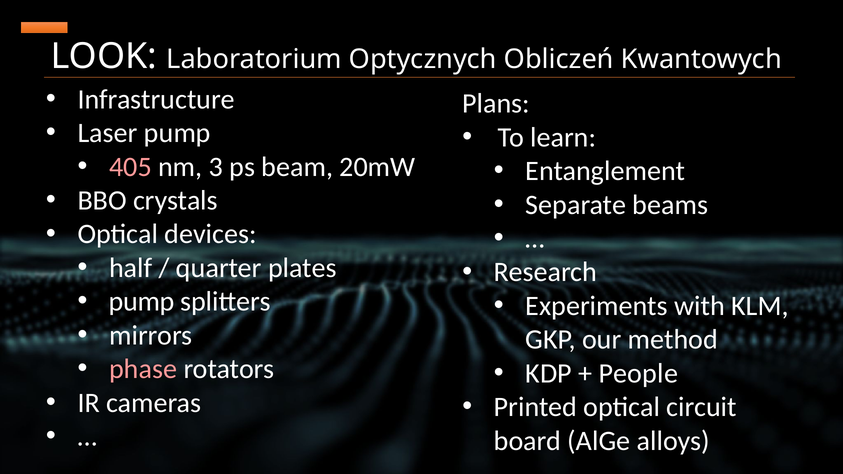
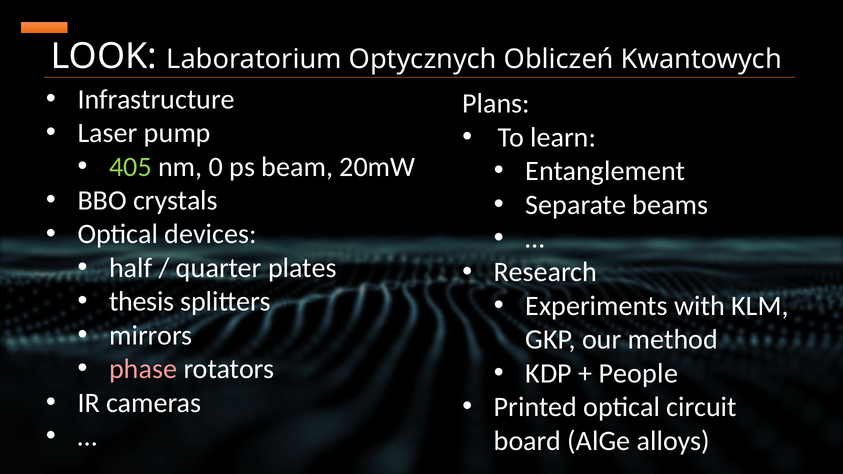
405 colour: pink -> light green
3: 3 -> 0
pump at (142, 302): pump -> thesis
